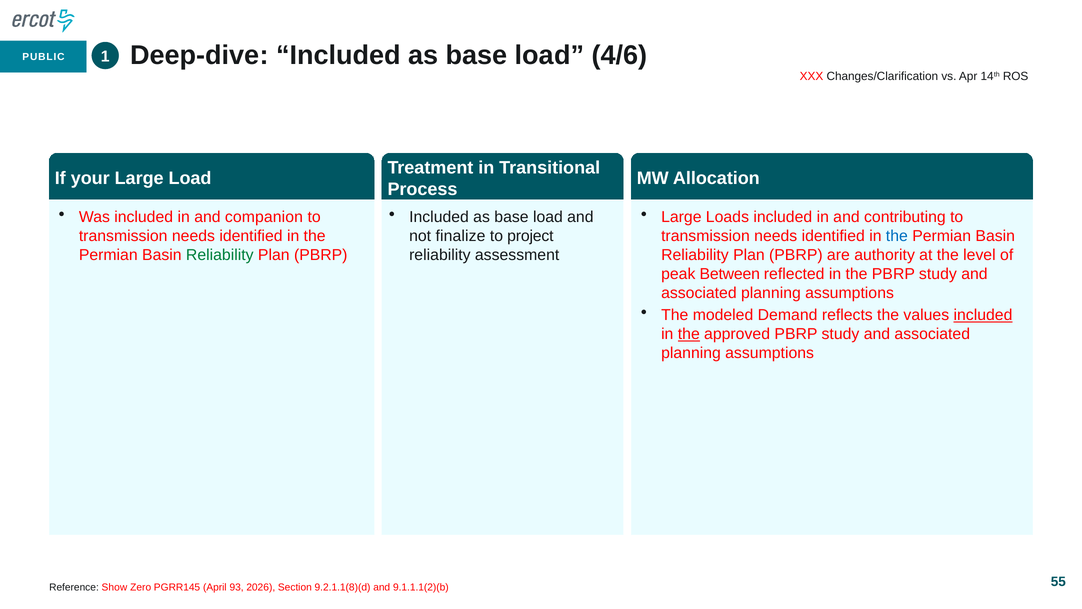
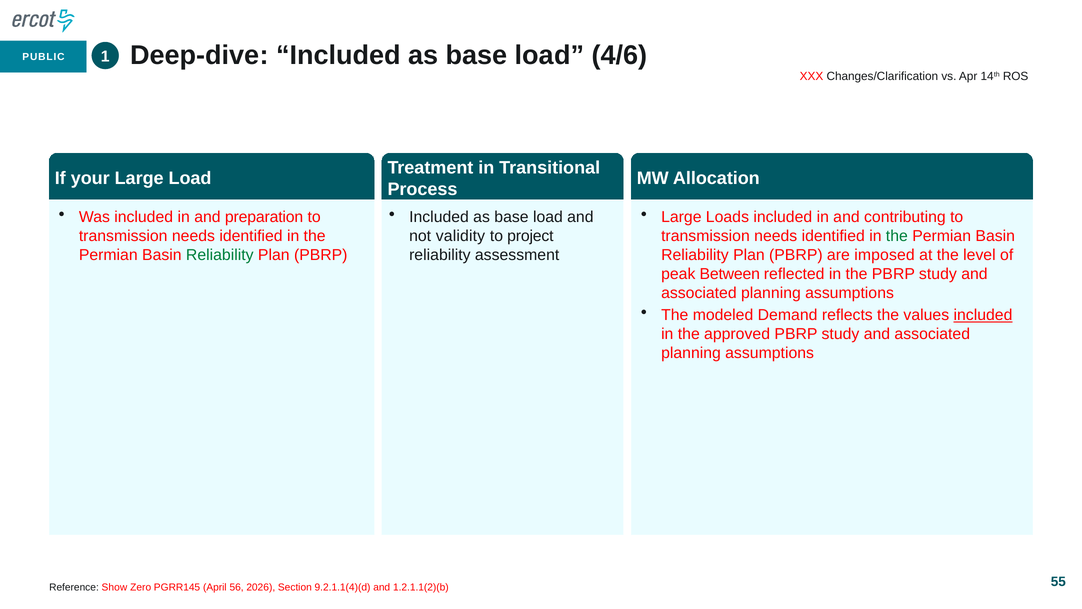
companion: companion -> preparation
finalize: finalize -> validity
the at (897, 236) colour: blue -> green
authority: authority -> imposed
the at (689, 334) underline: present -> none
93: 93 -> 56
9.2.1.1(8)(d: 9.2.1.1(8)(d -> 9.2.1.1(4)(d
9.1.1.1(2)(b: 9.1.1.1(2)(b -> 1.2.1.1(2)(b
